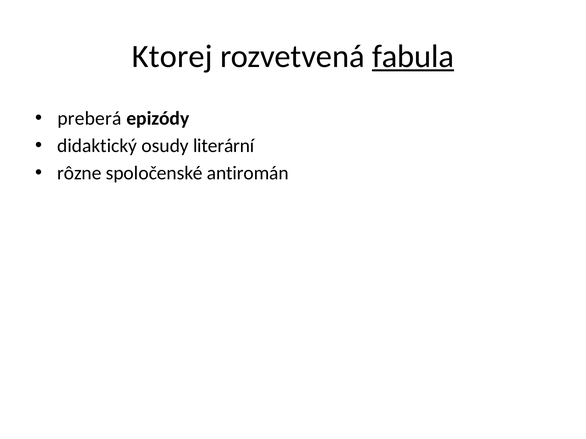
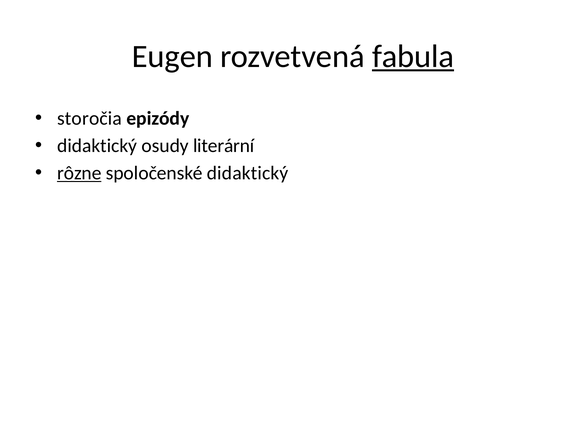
Ktorej: Ktorej -> Eugen
preberá: preberá -> storočia
rôzne underline: none -> present
spoločenské antiromán: antiromán -> didaktický
